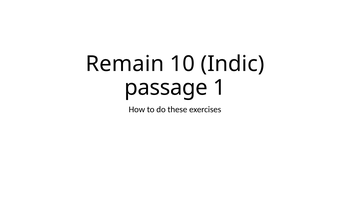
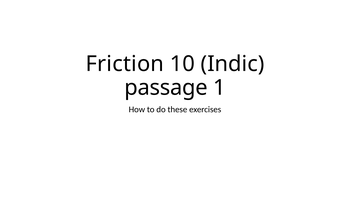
Remain: Remain -> Friction
